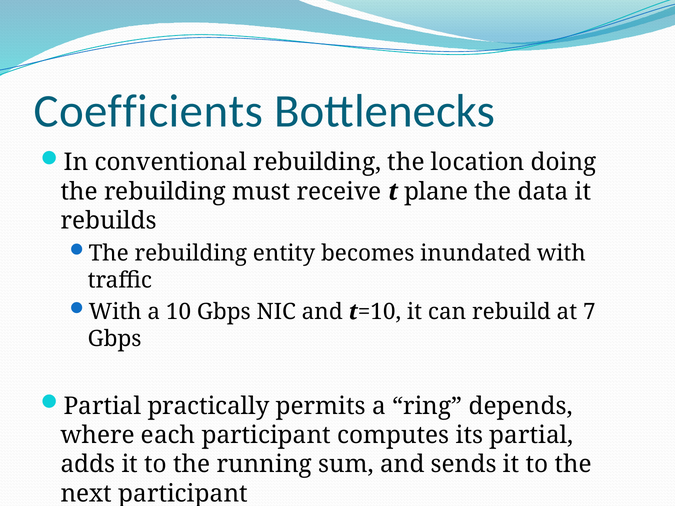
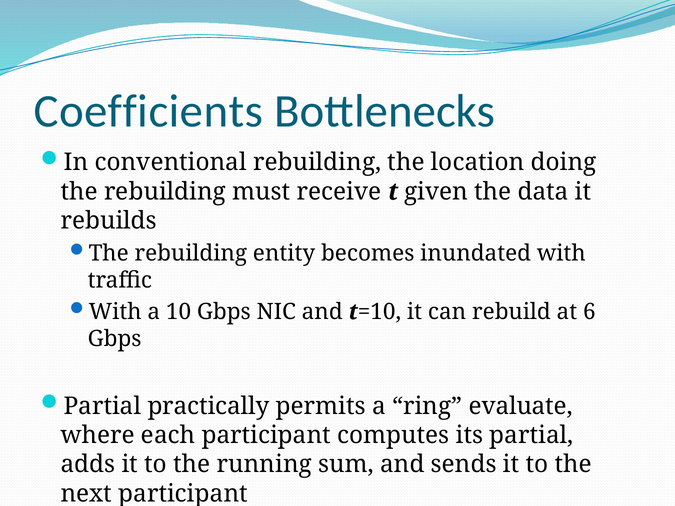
plane: plane -> given
7: 7 -> 6
depends: depends -> evaluate
